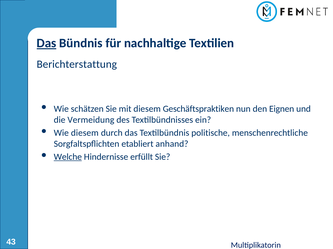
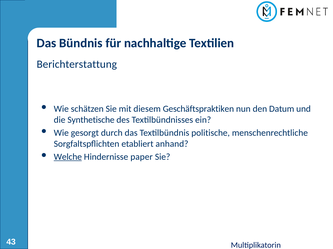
Das at (46, 43) underline: present -> none
Eignen: Eignen -> Datum
Vermeidung: Vermeidung -> Synthetische
Wie diesem: diesem -> gesorgt
erfüllt: erfüllt -> paper
